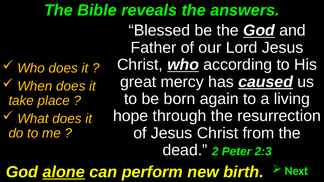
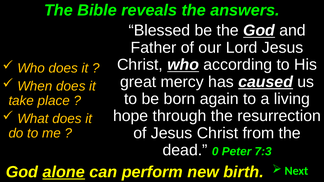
2: 2 -> 0
2:3: 2:3 -> 7:3
